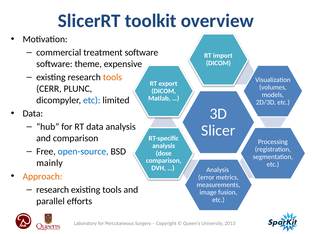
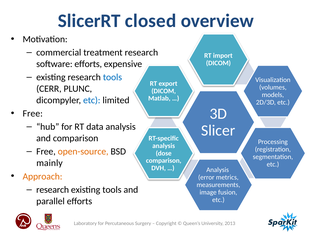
toolkit: toolkit -> closed
treatment software: software -> research
software theme: theme -> efforts
tools at (112, 77) colour: orange -> blue
Data at (33, 113): Data -> Free
open-source colour: blue -> orange
